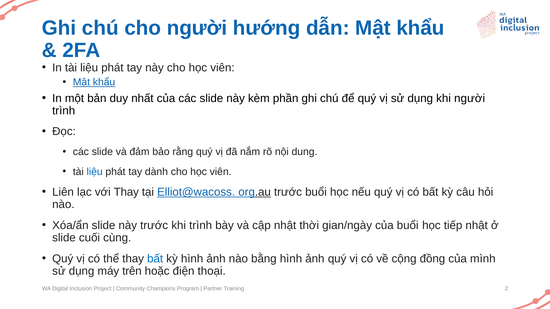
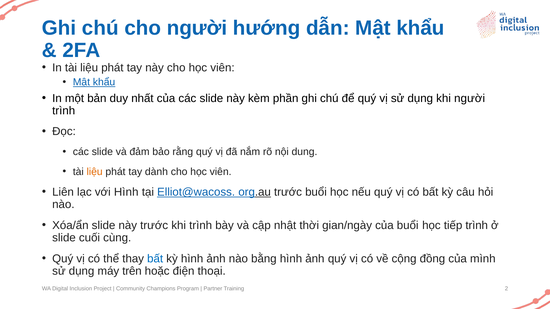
liệu at (95, 172) colour: blue -> orange
với Thay: Thay -> Hình
tiếp nhật: nhật -> trình
